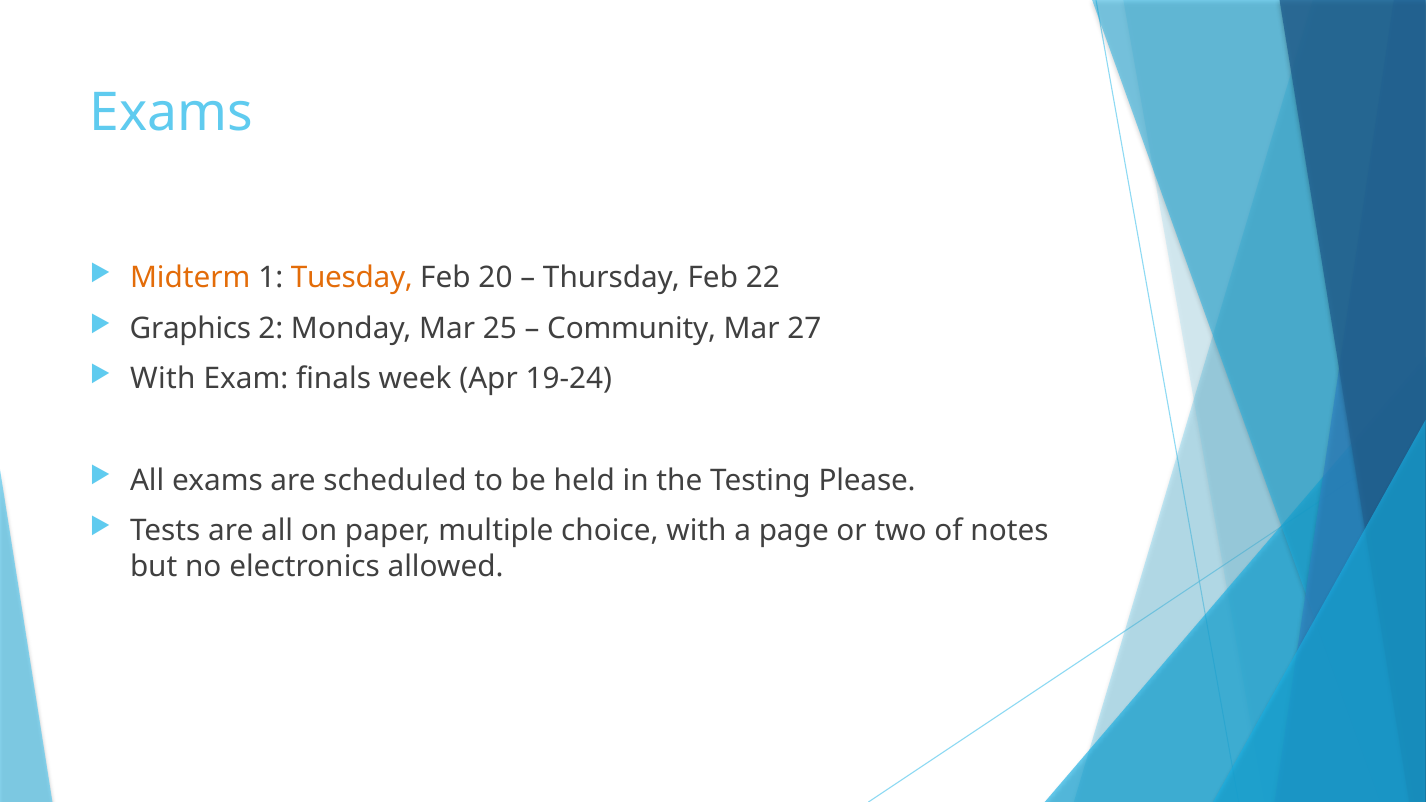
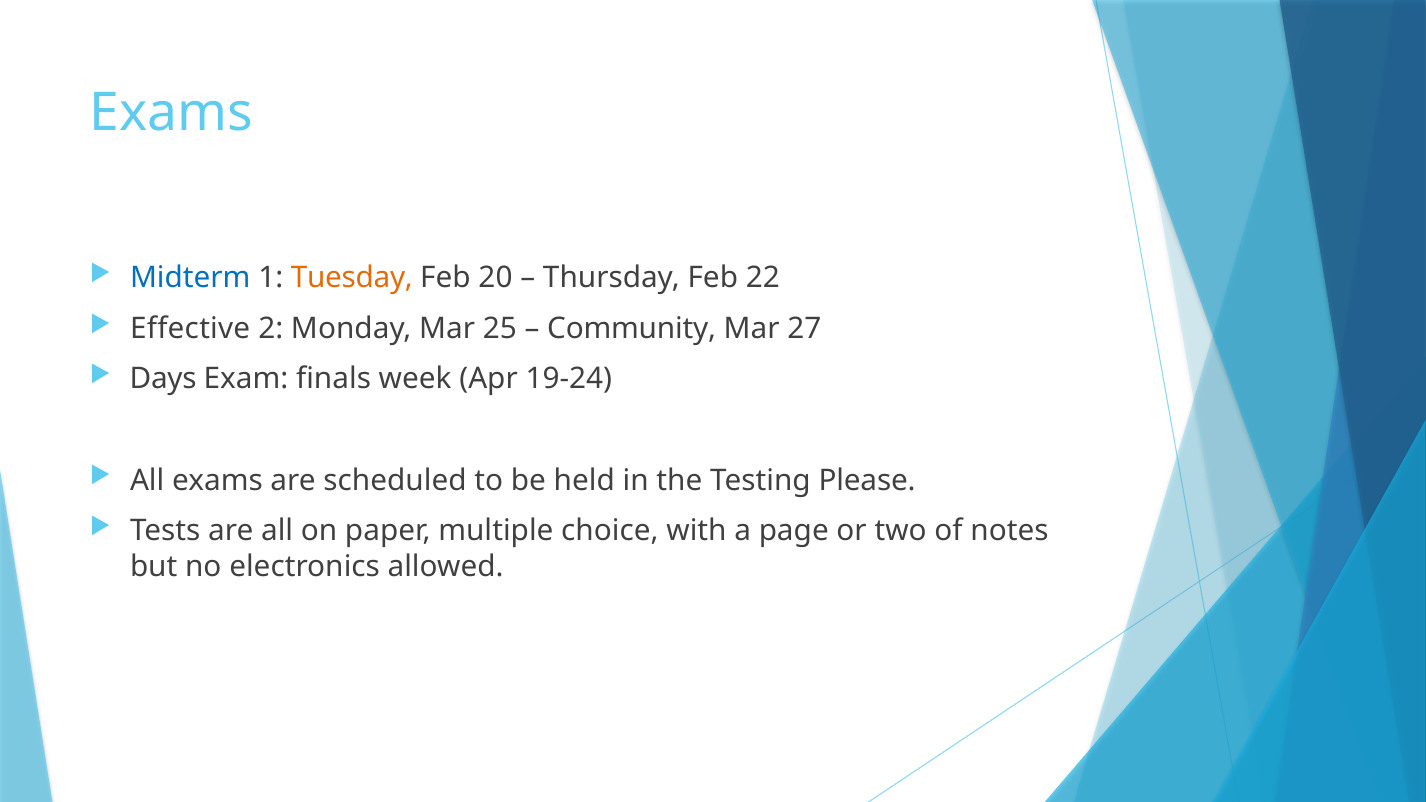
Midterm colour: orange -> blue
Graphics: Graphics -> Effective
With at (163, 379): With -> Days
